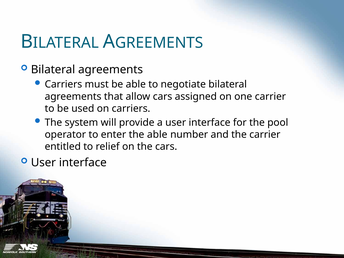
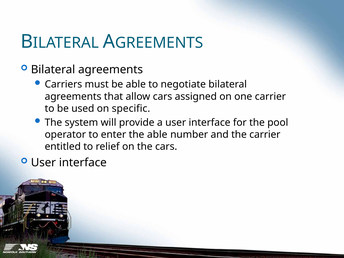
on carriers: carriers -> specific
